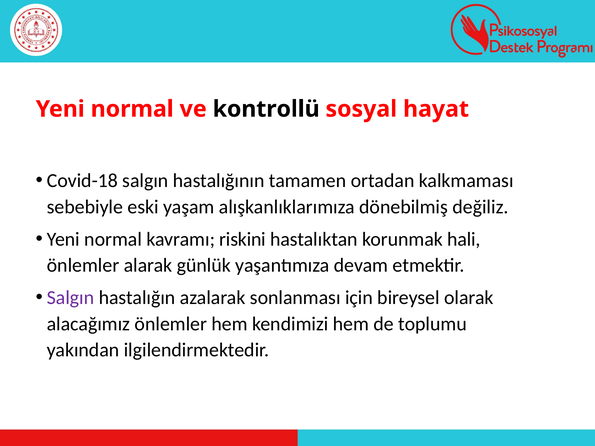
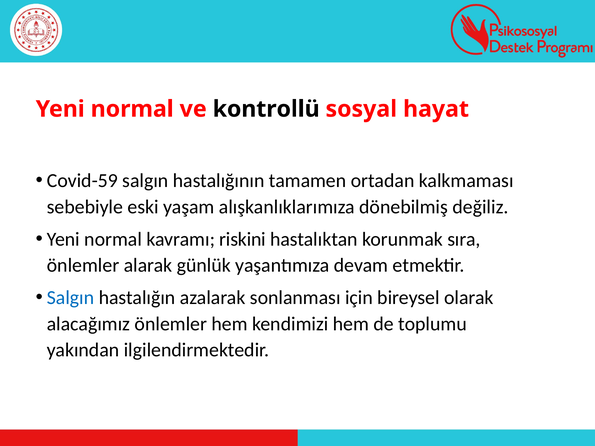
Covid-18: Covid-18 -> Covid-59
hali: hali -> sıra
Salgın at (71, 298) colour: purple -> blue
